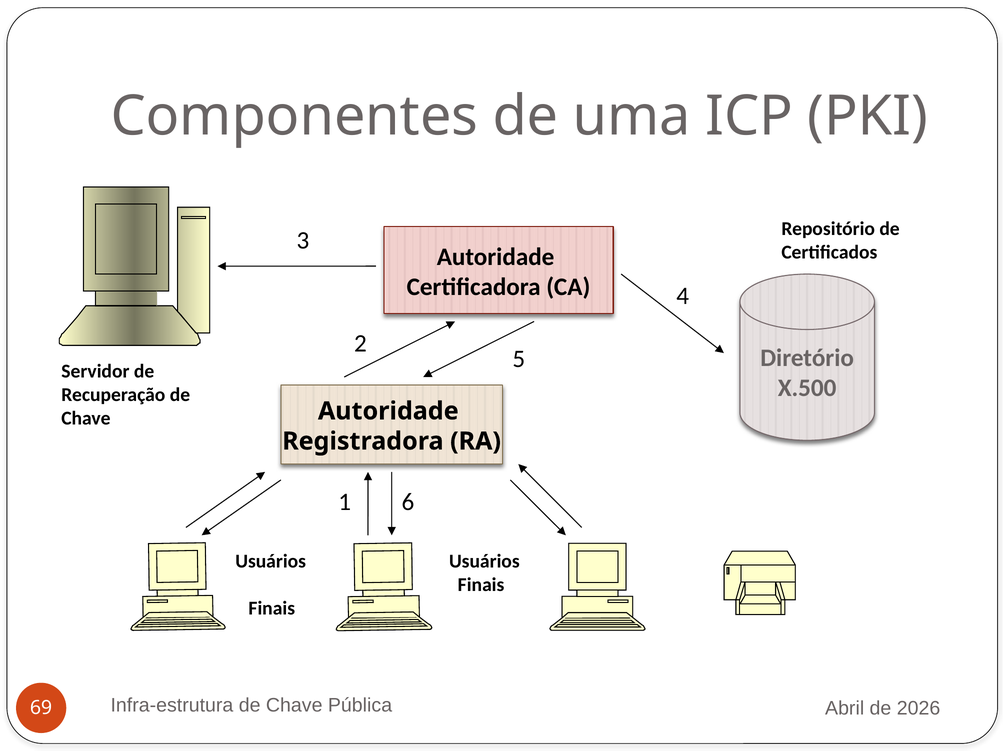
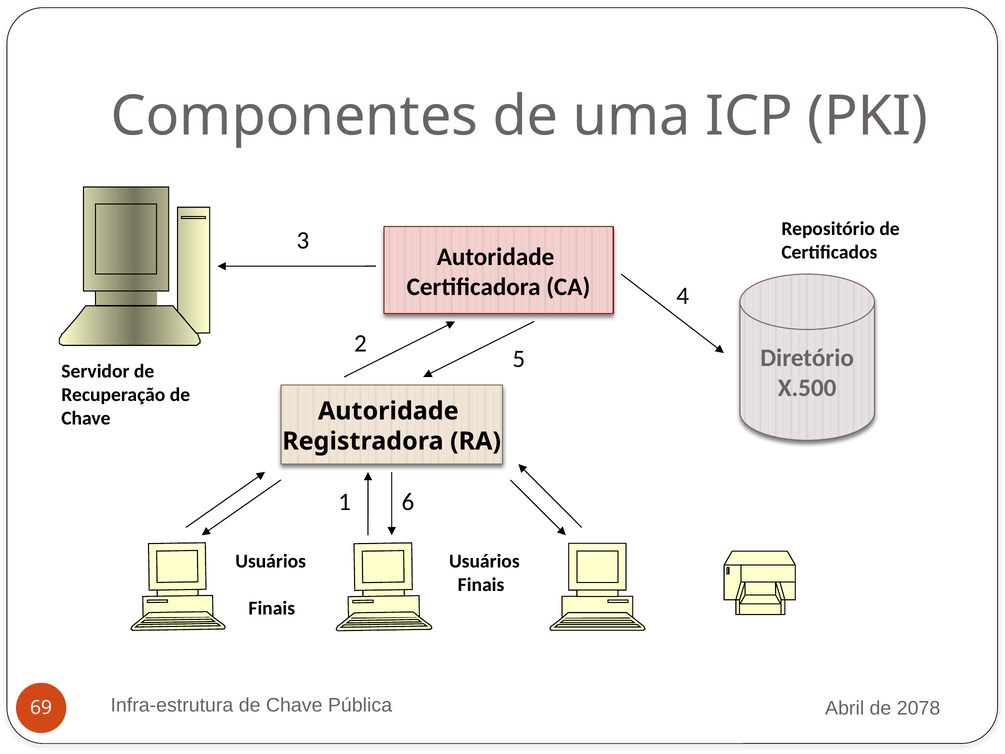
2026: 2026 -> 2078
